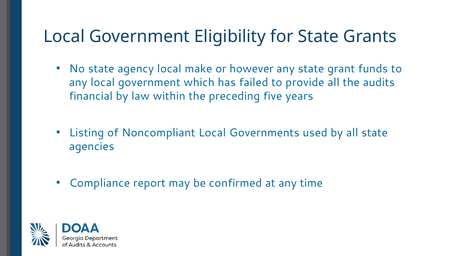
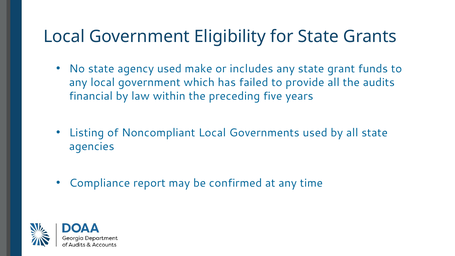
agency local: local -> used
however: however -> includes
